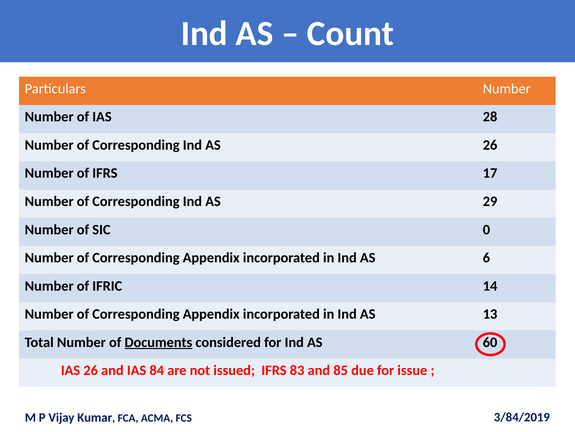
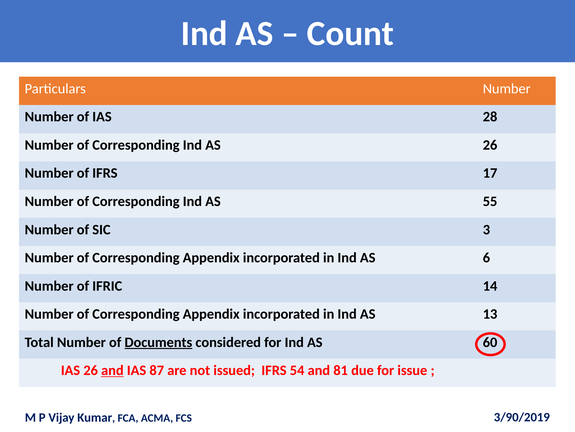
29: 29 -> 55
0: 0 -> 3
and at (112, 370) underline: none -> present
84: 84 -> 87
83: 83 -> 54
85: 85 -> 81
3/84/2019: 3/84/2019 -> 3/90/2019
